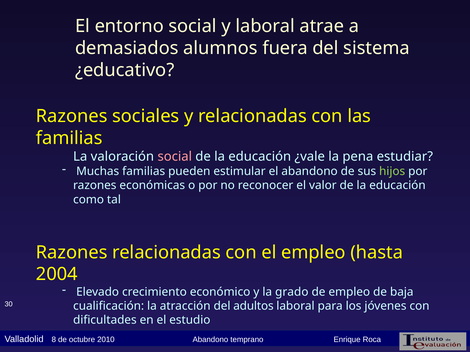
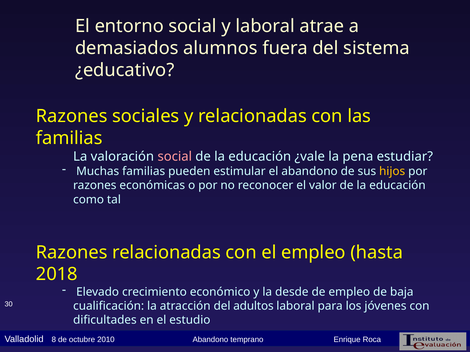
hijos colour: light green -> yellow
2004: 2004 -> 2018
grado: grado -> desde
